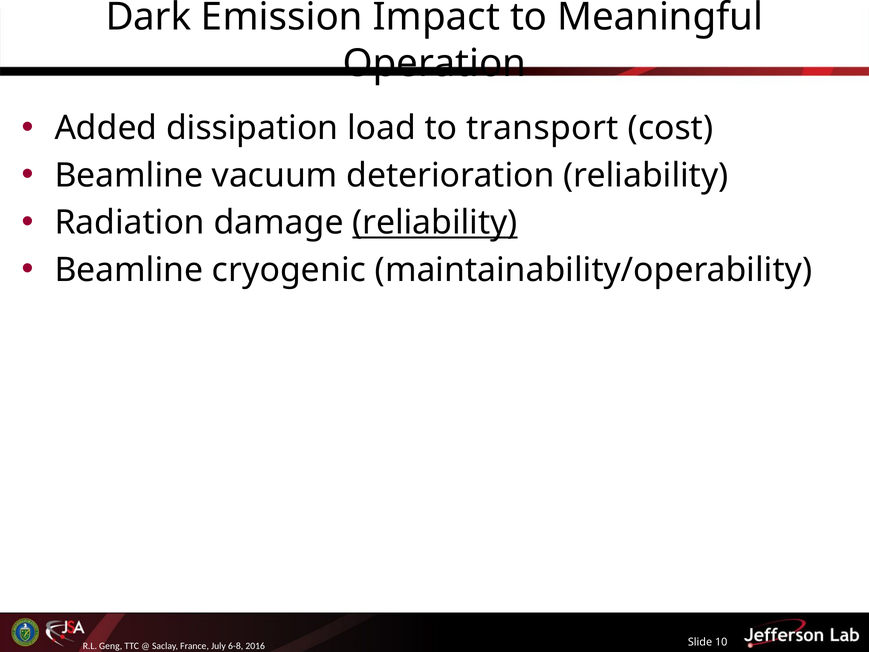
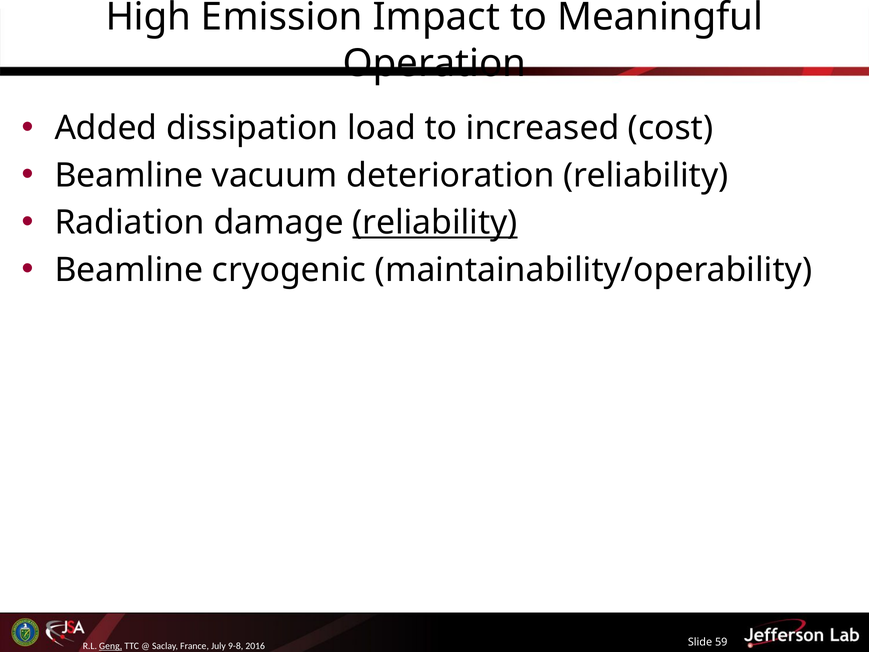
Dark: Dark -> High
transport: transport -> increased
10: 10 -> 59
Geng underline: none -> present
6-8: 6-8 -> 9-8
